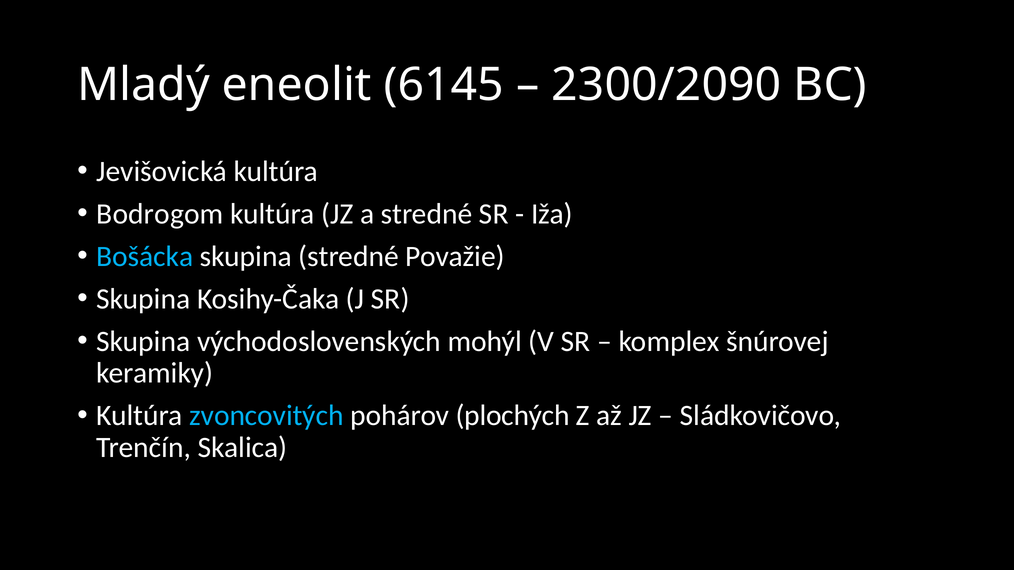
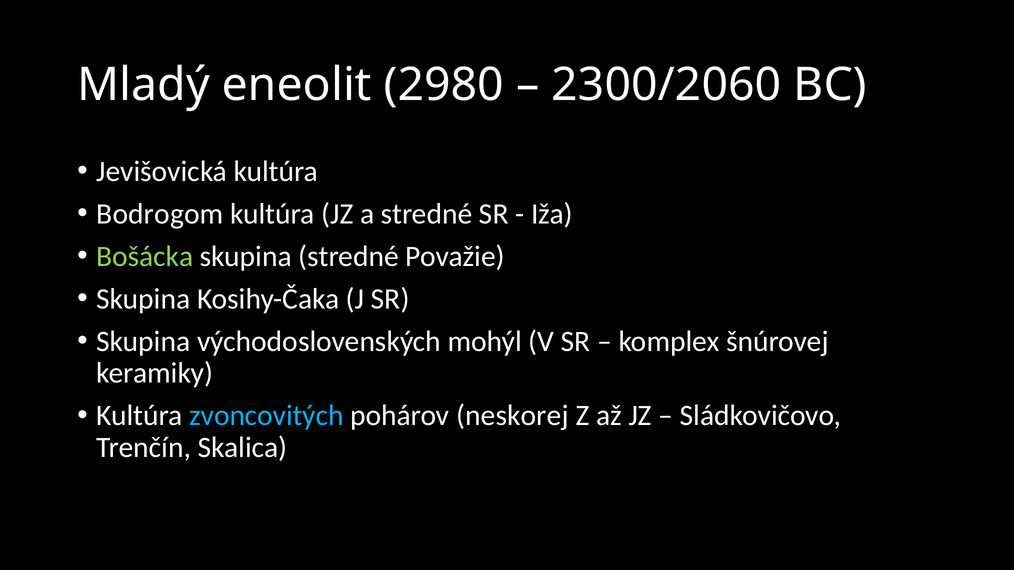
6145: 6145 -> 2980
2300/2090: 2300/2090 -> 2300/2060
Bošácka colour: light blue -> light green
plochých: plochých -> neskorej
